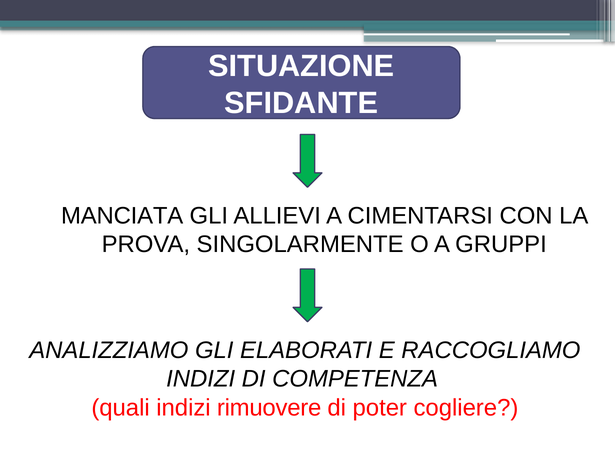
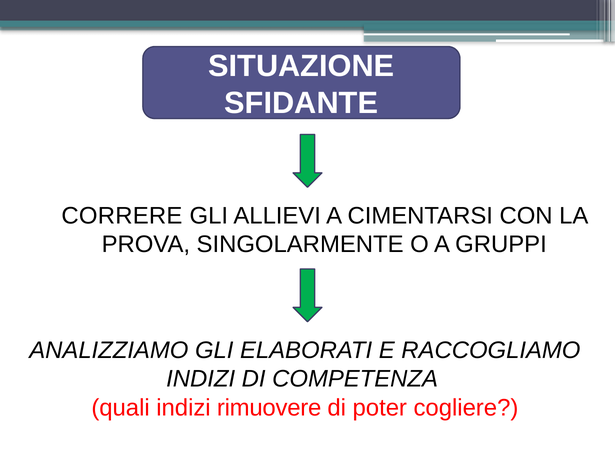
MANCIATA: MANCIATA -> CORRERE
